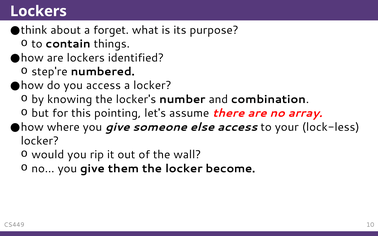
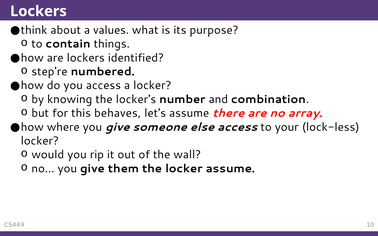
forget: forget -> values
pointing: pointing -> behaves
locker become: become -> assume
